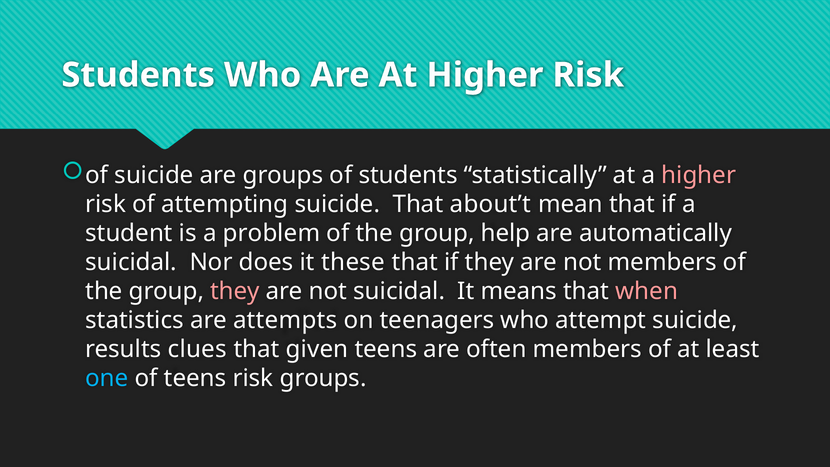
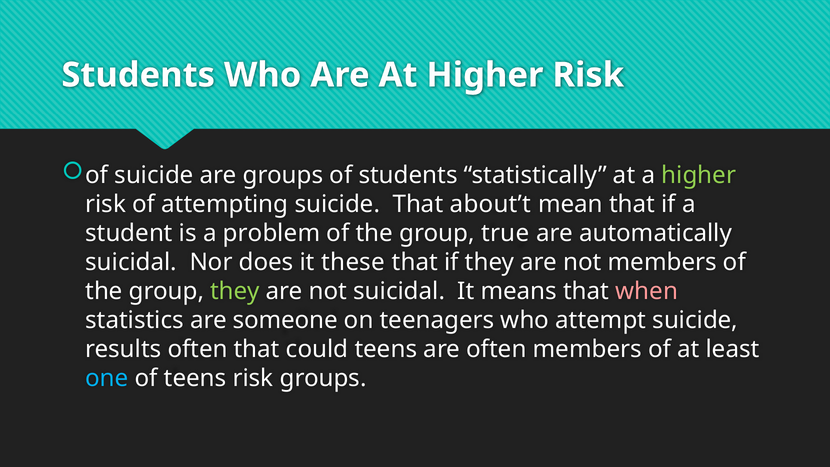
higher at (699, 175) colour: pink -> light green
help: help -> true
they at (235, 291) colour: pink -> light green
attempts: attempts -> someone
results clues: clues -> often
given: given -> could
